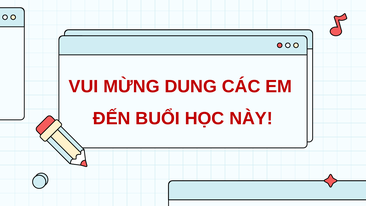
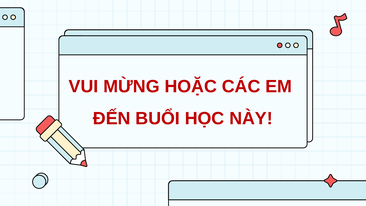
DUNG: DUNG -> HOẶC
